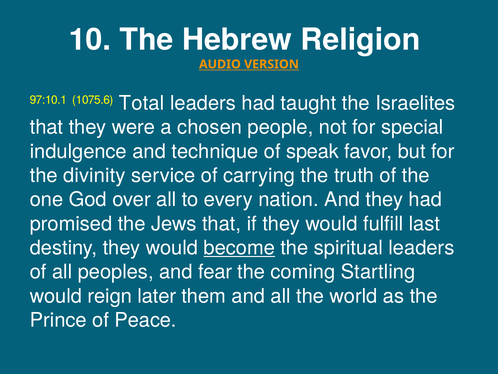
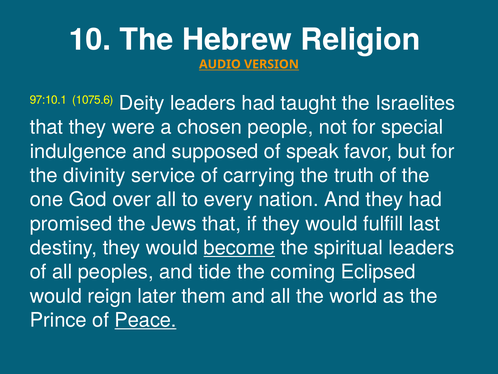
Total: Total -> Deity
technique: technique -> supposed
fear: fear -> tide
Startling: Startling -> Eclipsed
Peace underline: none -> present
